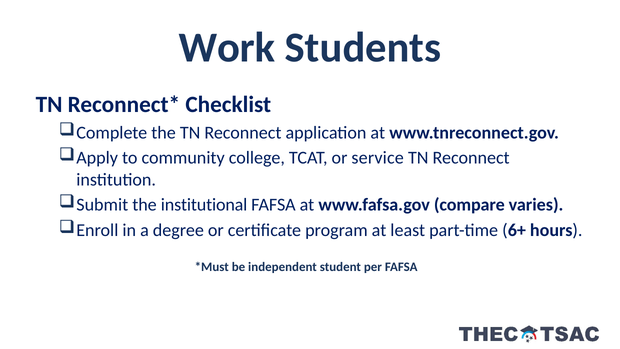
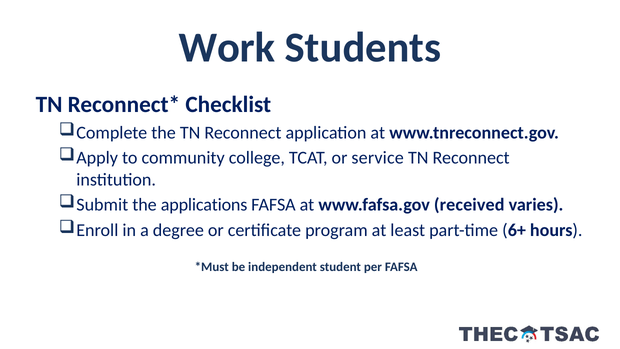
institutional: institutional -> applications
compare: compare -> received
